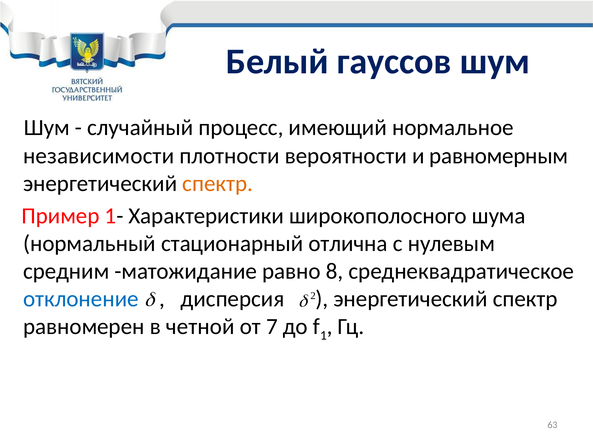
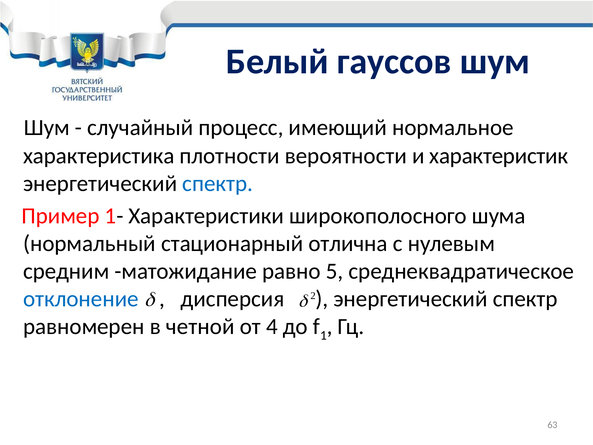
независимости: независимости -> характеристика
равномерным: равномерным -> характеристик
спектр at (218, 183) colour: orange -> blue
8: 8 -> 5
7: 7 -> 4
